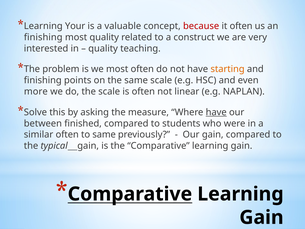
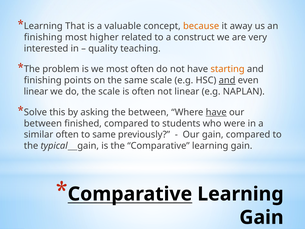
Your: Your -> That
because colour: red -> orange
it often: often -> away
most quality: quality -> higher
and at (227, 80) underline: none -> present
more at (36, 91): more -> linear
the measure: measure -> between
